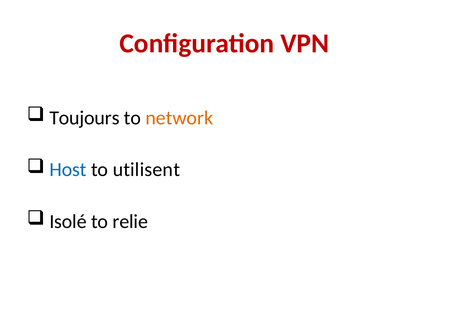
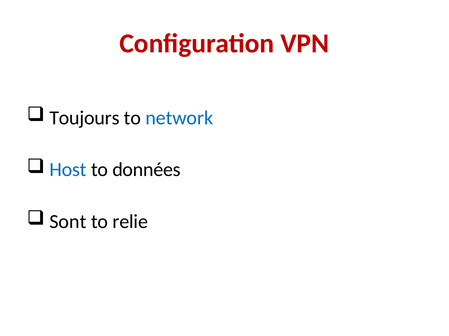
network colour: orange -> blue
utilisent: utilisent -> données
Isolé: Isolé -> Sont
